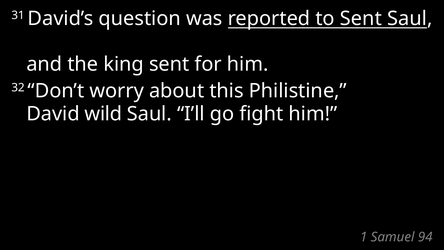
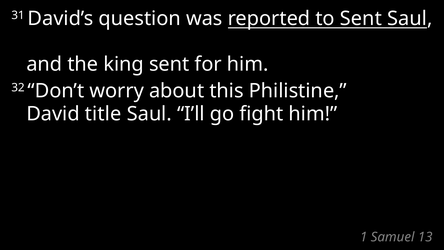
wild: wild -> title
94: 94 -> 13
